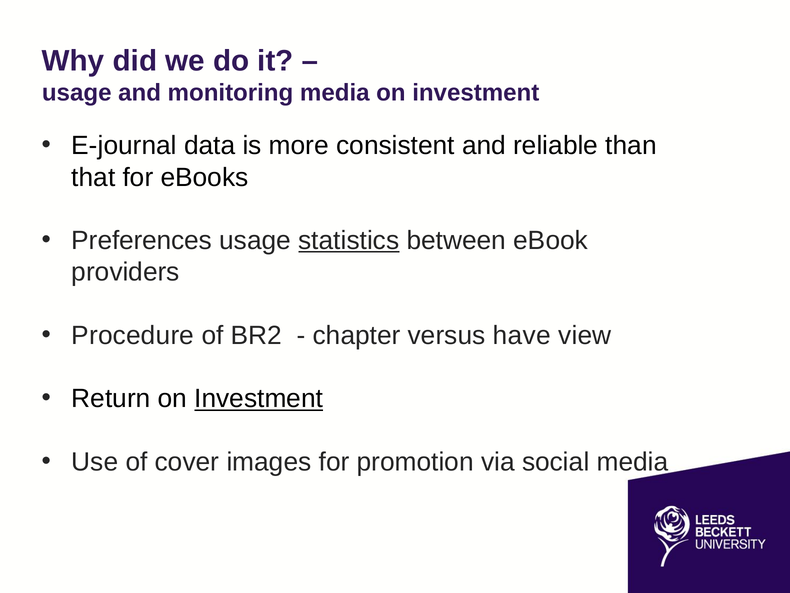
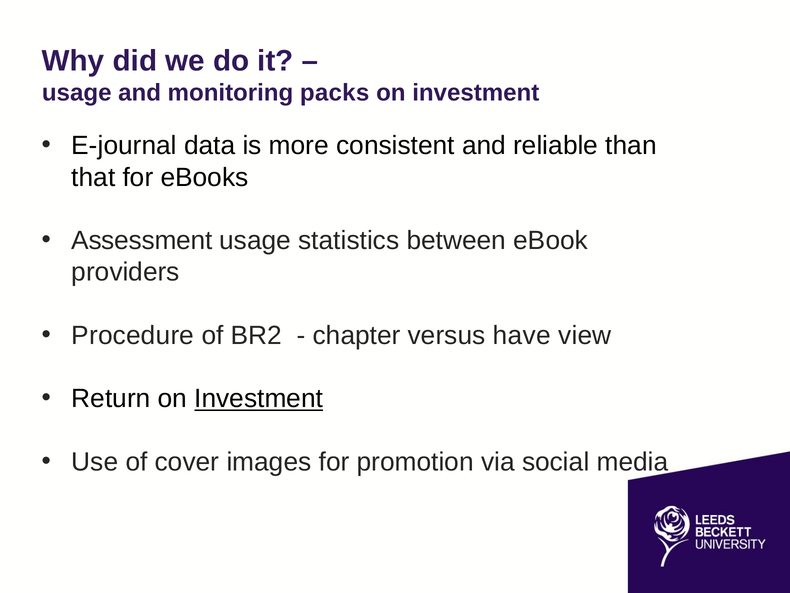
monitoring media: media -> packs
Preferences: Preferences -> Assessment
statistics underline: present -> none
